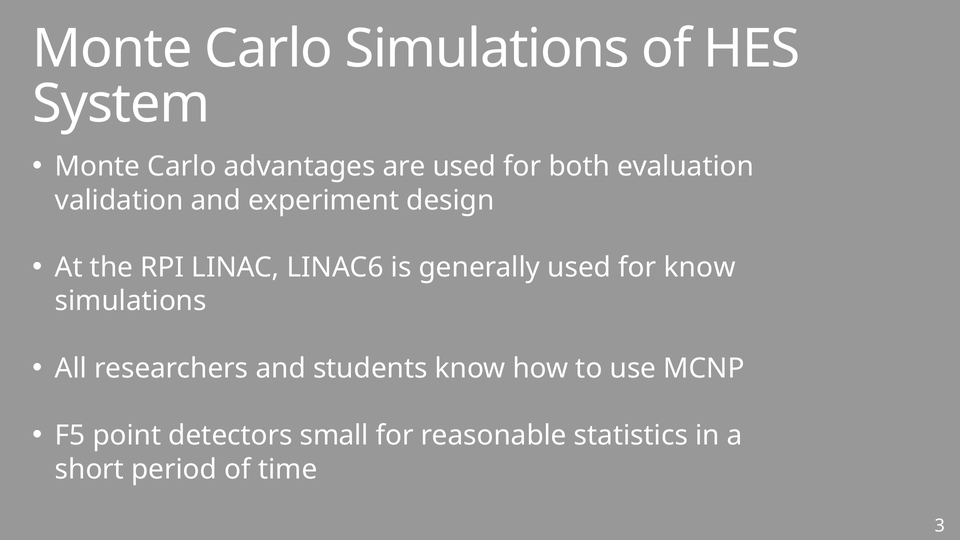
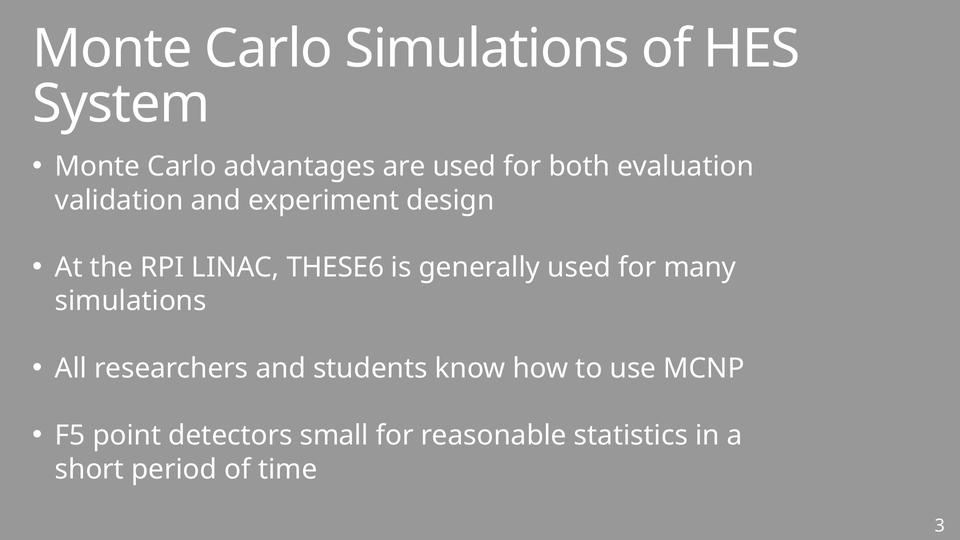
LINAC6: LINAC6 -> THESE6
for know: know -> many
